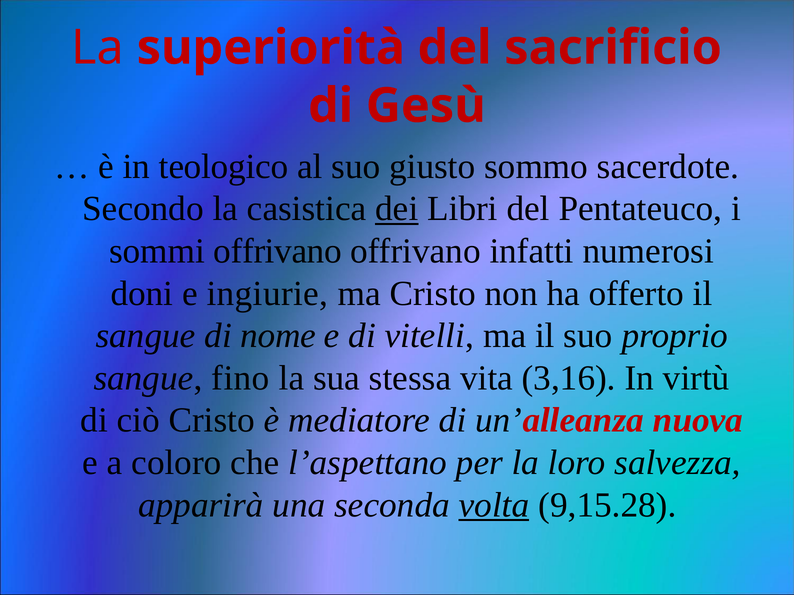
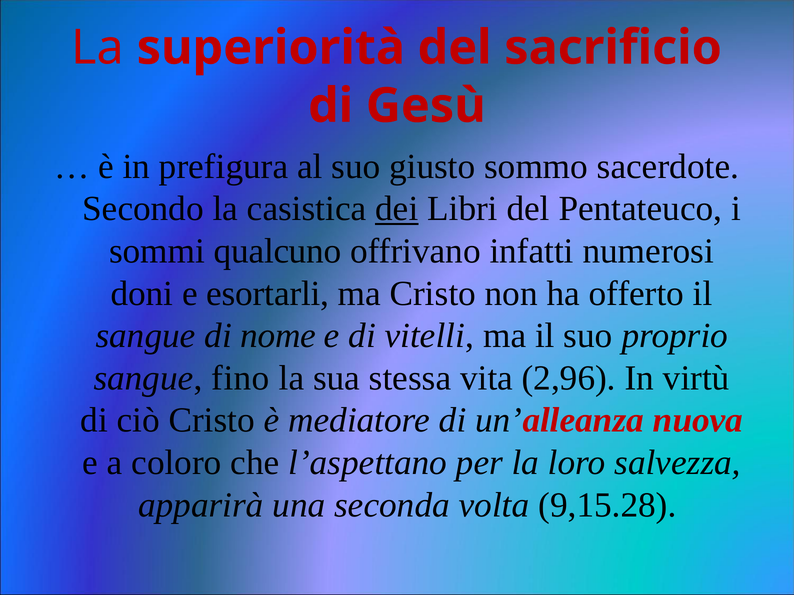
teologico: teologico -> prefigura
sommi offrivano: offrivano -> qualcuno
ingiurie: ingiurie -> esortarli
3,16: 3,16 -> 2,96
volta underline: present -> none
